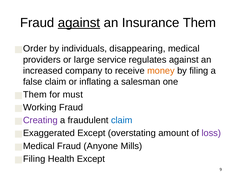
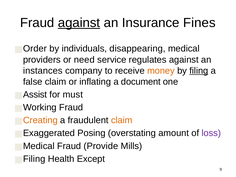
Insurance Them: Them -> Fines
large: large -> need
increased: increased -> instances
filing at (199, 71) underline: none -> present
salesman: salesman -> document
Them at (35, 95): Them -> Assist
Creating colour: purple -> orange
claim at (122, 120) colour: blue -> orange
Exaggerated Except: Except -> Posing
Anyone: Anyone -> Provide
